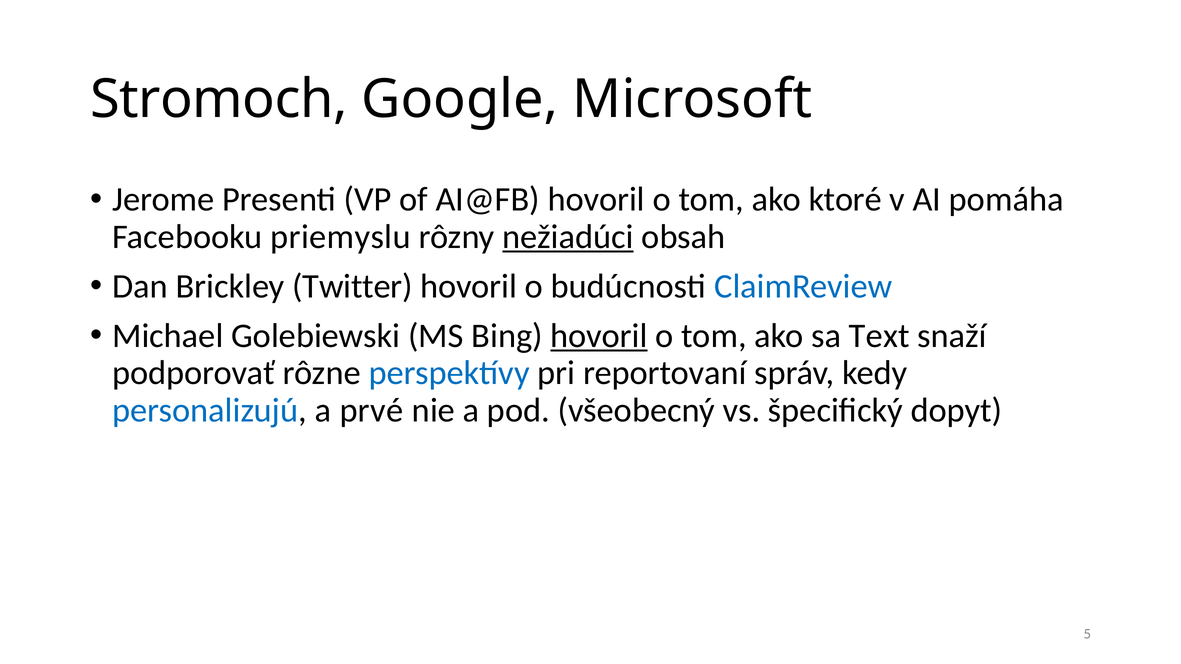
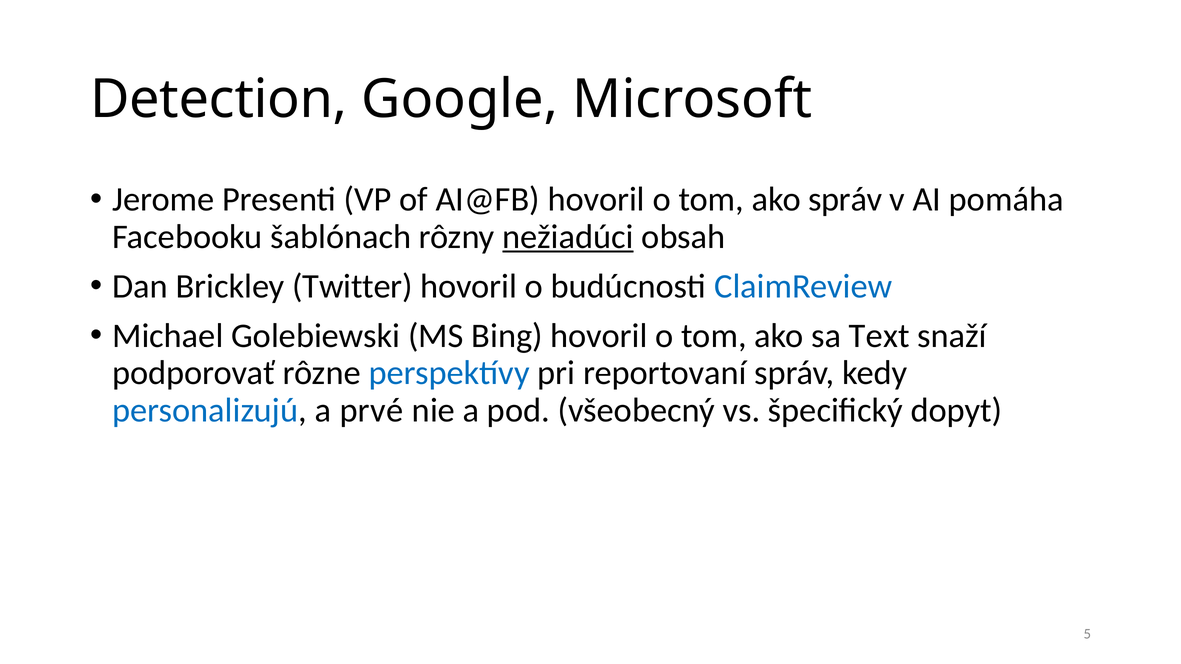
Stromoch: Stromoch -> Detection
ako ktoré: ktoré -> správ
priemyslu: priemyslu -> šablónach
hovoril at (599, 336) underline: present -> none
